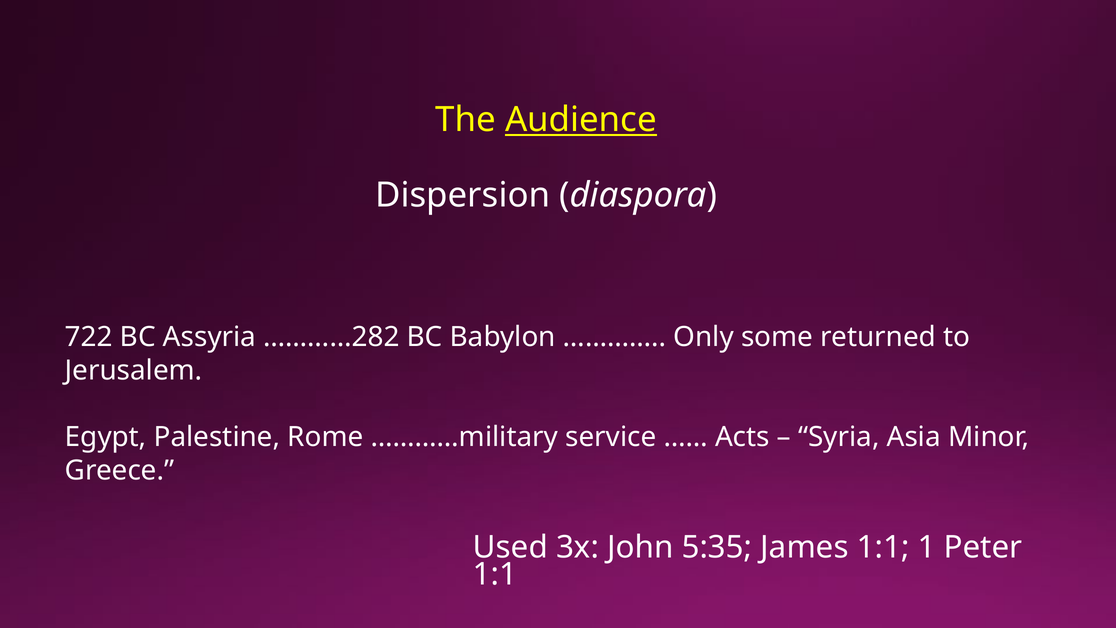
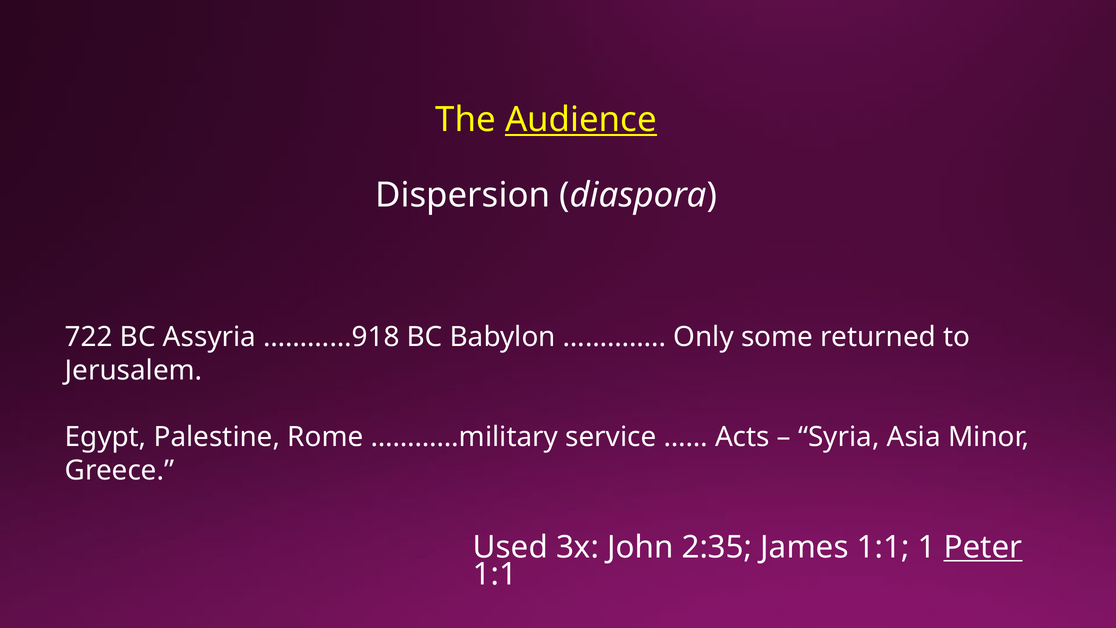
…………282: …………282 -> …………918
5:35: 5:35 -> 2:35
Peter underline: none -> present
